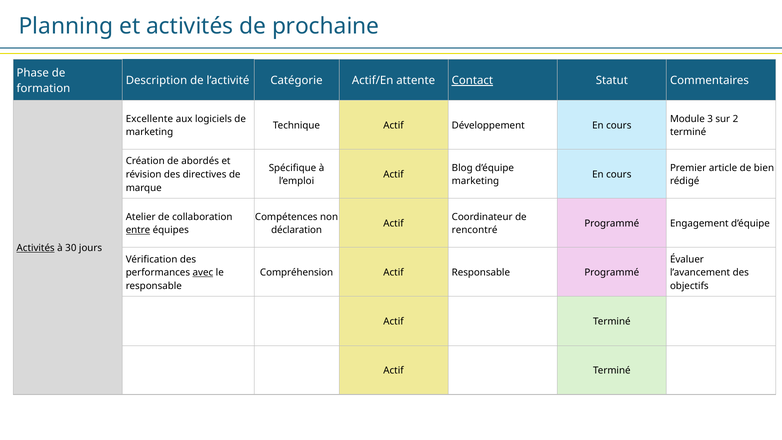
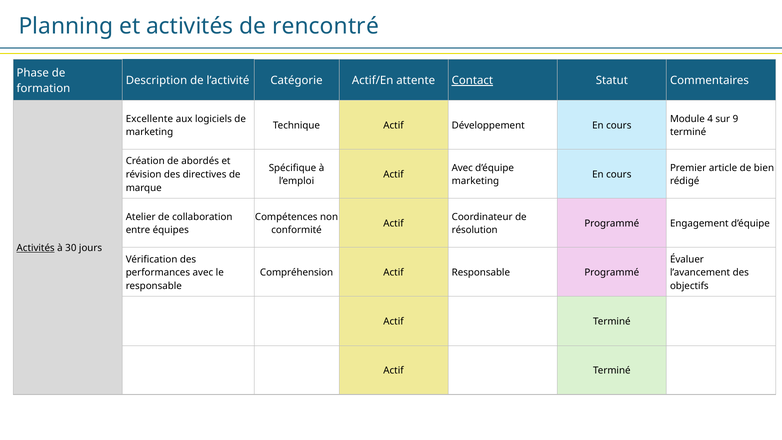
prochaine: prochaine -> rencontré
3: 3 -> 4
2: 2 -> 9
Blog at (462, 168): Blog -> Avec
entre underline: present -> none
déclaration: déclaration -> conformité
rencontré: rencontré -> résolution
avec at (203, 273) underline: present -> none
